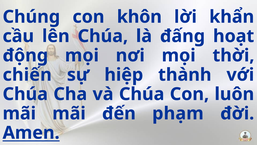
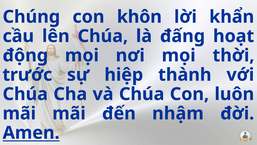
chiến: chiến -> trước
phạm: phạm -> nhậm
